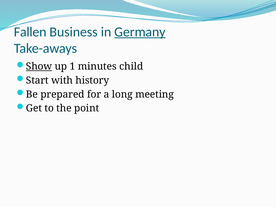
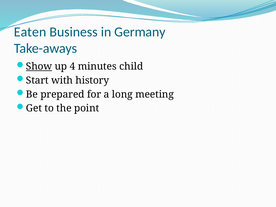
Fallen: Fallen -> Eaten
Germany underline: present -> none
1: 1 -> 4
